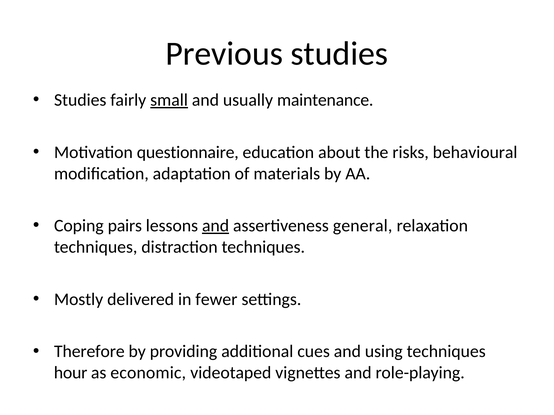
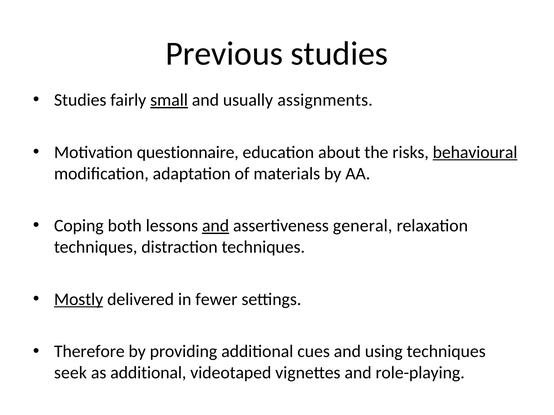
maintenance: maintenance -> assignments
behavioural underline: none -> present
pairs: pairs -> both
Mostly underline: none -> present
hour: hour -> seek
as economic: economic -> additional
